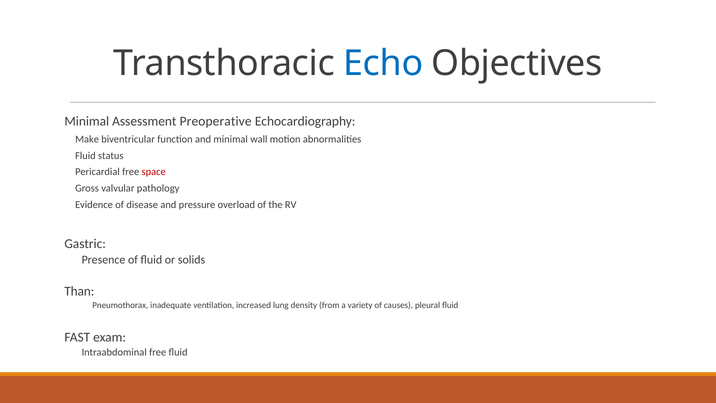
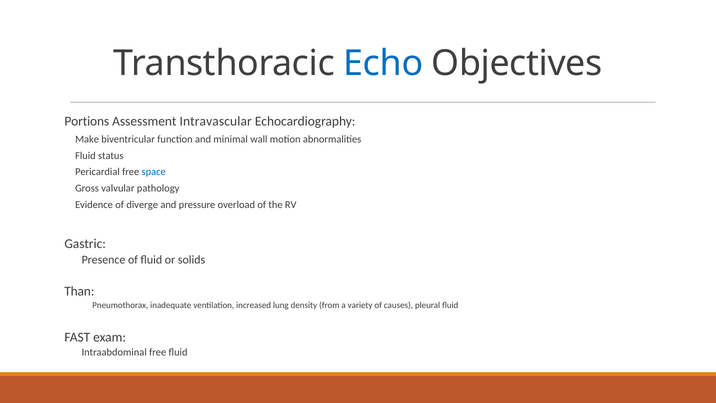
Minimal at (87, 121): Minimal -> Portions
Preoperative: Preoperative -> Intravascular
space colour: red -> blue
disease: disease -> diverge
